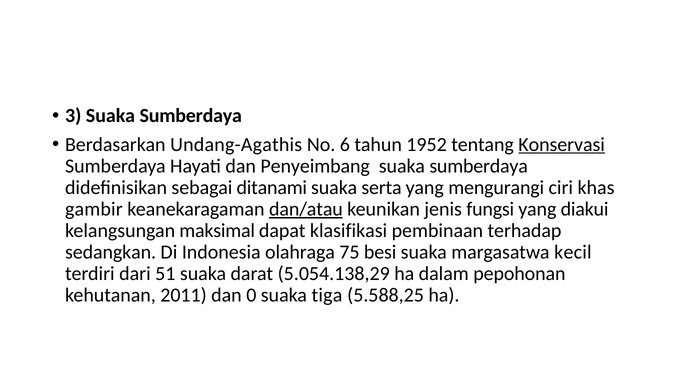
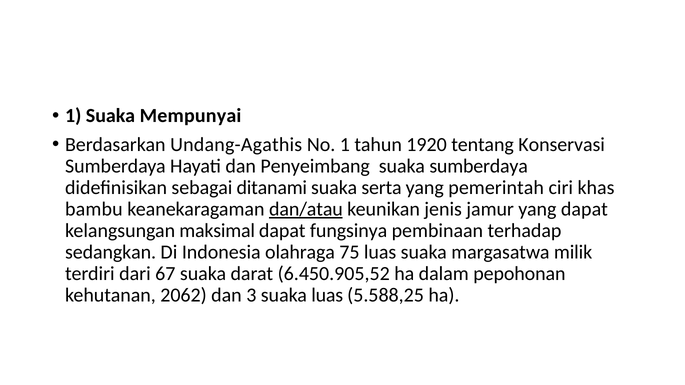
3 at (73, 116): 3 -> 1
Sumberdaya at (191, 116): Sumberdaya -> Mempunyai
No 6: 6 -> 1
1952: 1952 -> 1920
Konservasi underline: present -> none
mengurangi: mengurangi -> pemerintah
gambir: gambir -> bambu
fungsi: fungsi -> jamur
yang diakui: diakui -> dapat
klasifikasi: klasifikasi -> fungsinya
75 besi: besi -> luas
kecil: kecil -> milik
51: 51 -> 67
5.054.138,29: 5.054.138,29 -> 6.450.905,52
2011: 2011 -> 2062
0: 0 -> 3
suaka tiga: tiga -> luas
